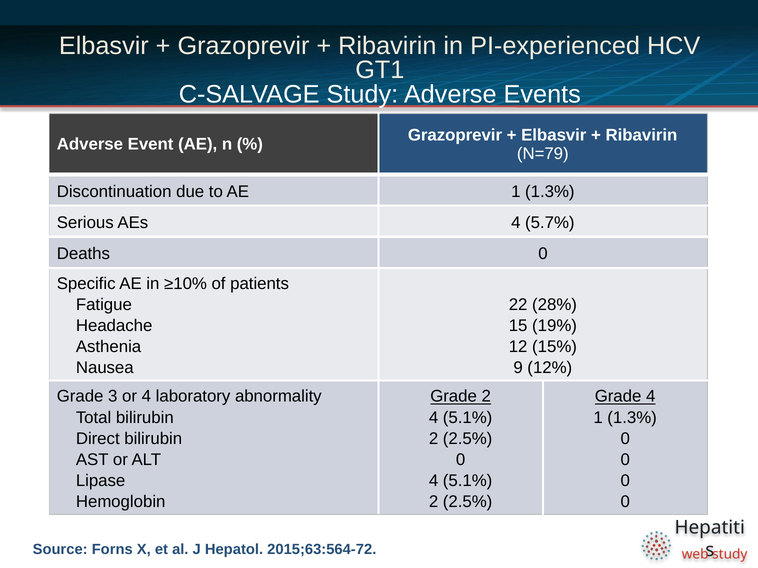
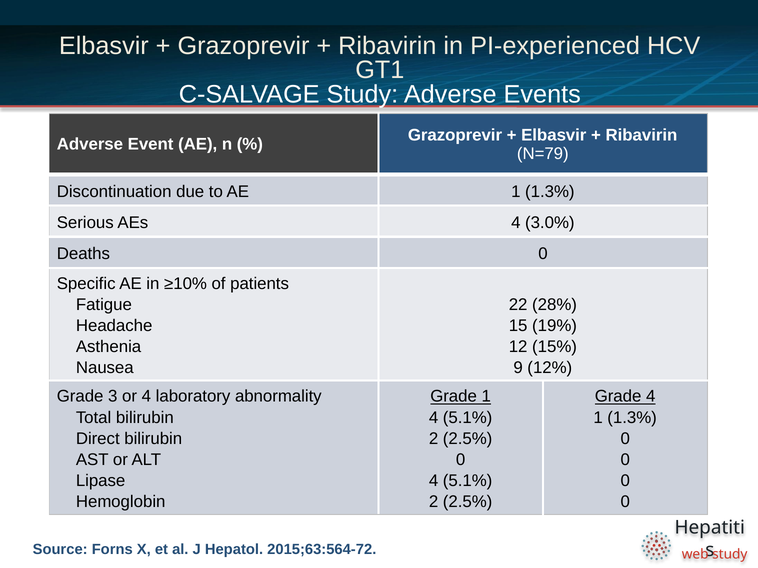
5.7%: 5.7% -> 3.0%
Grade 2: 2 -> 1
